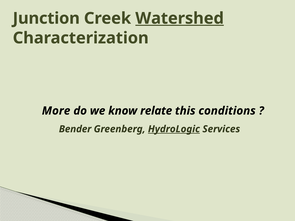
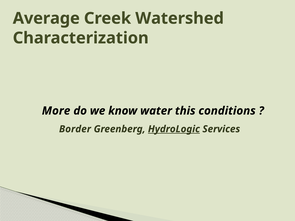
Junction: Junction -> Average
Watershed underline: present -> none
relate: relate -> water
Bender: Bender -> Border
